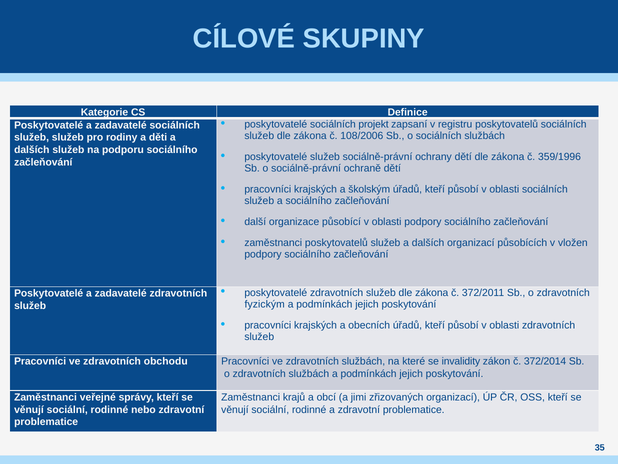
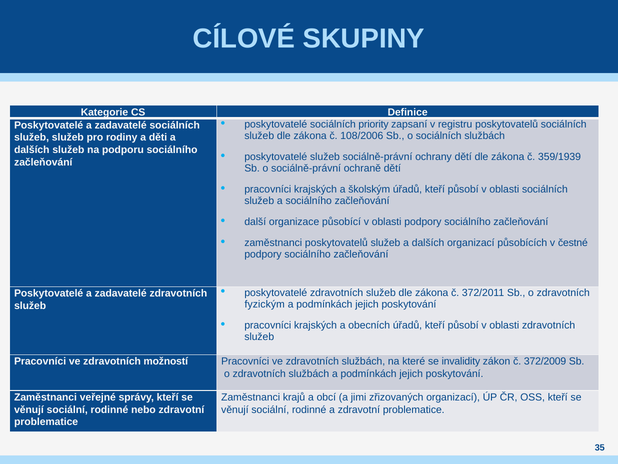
projekt: projekt -> priority
359/1996: 359/1996 -> 359/1939
vložen: vložen -> čestné
obchodu: obchodu -> možností
372/2014: 372/2014 -> 372/2009
